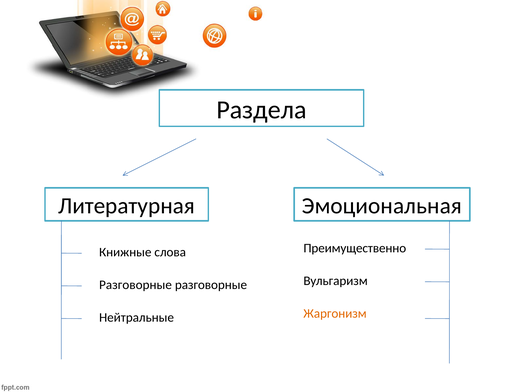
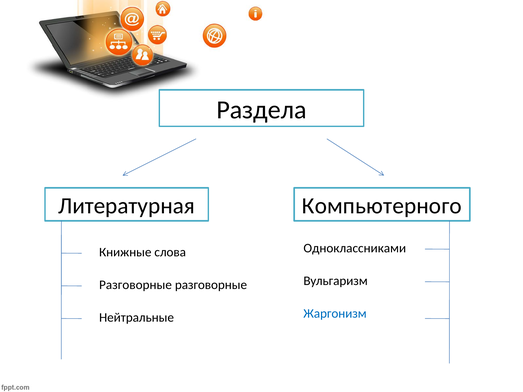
Эмоциональная: Эмоциональная -> Компьютерного
Преимущественно: Преимущественно -> Одноклассниками
Жаргонизм colour: orange -> blue
